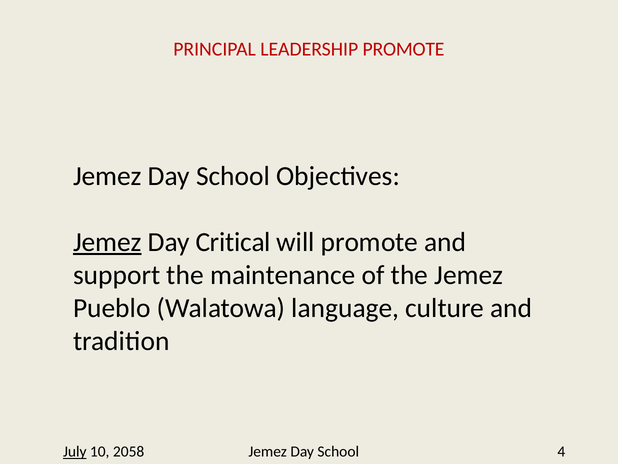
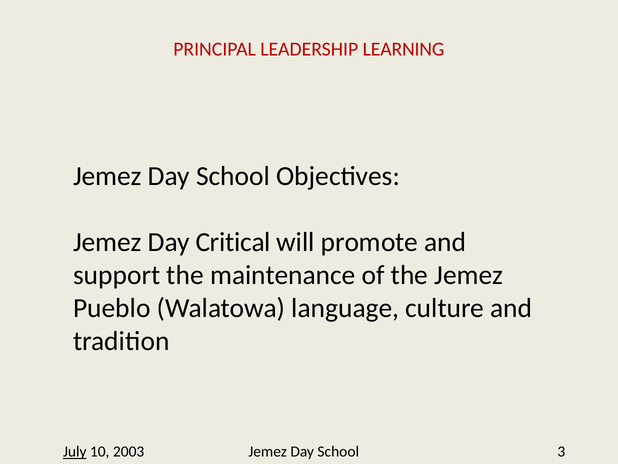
LEADERSHIP PROMOTE: PROMOTE -> LEARNING
Jemez at (107, 242) underline: present -> none
2058: 2058 -> 2003
4: 4 -> 3
